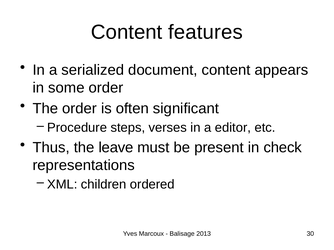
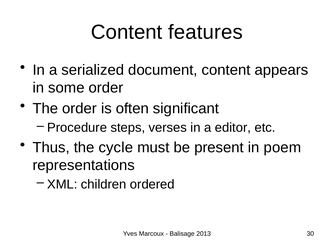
leave: leave -> cycle
check: check -> poem
